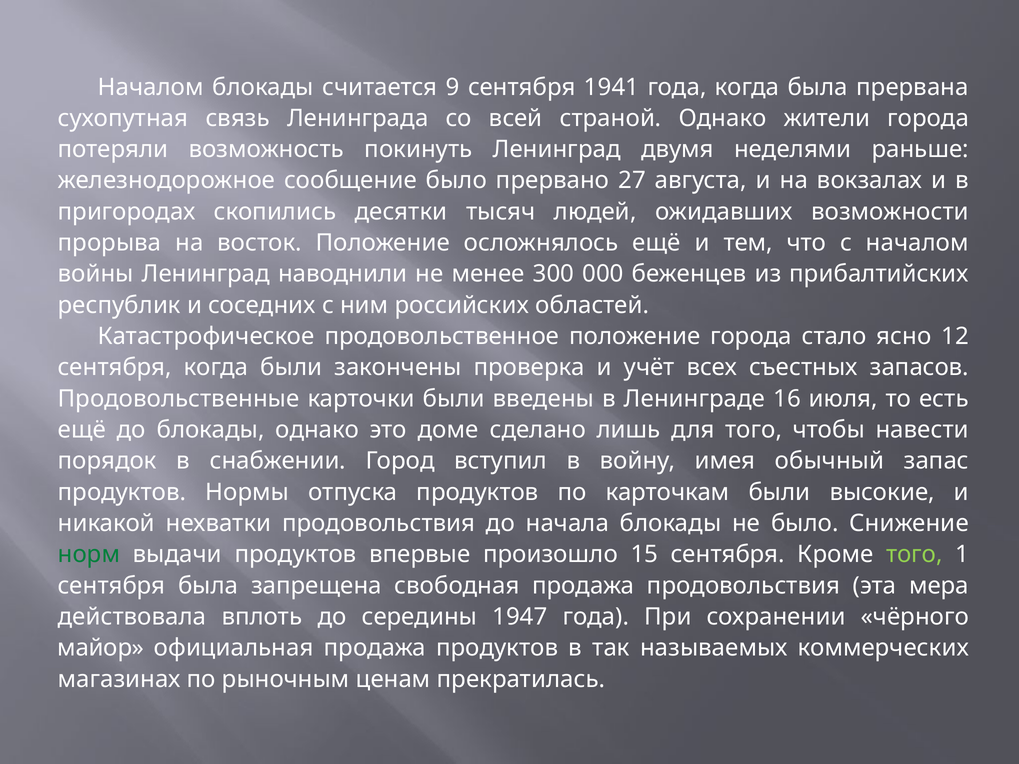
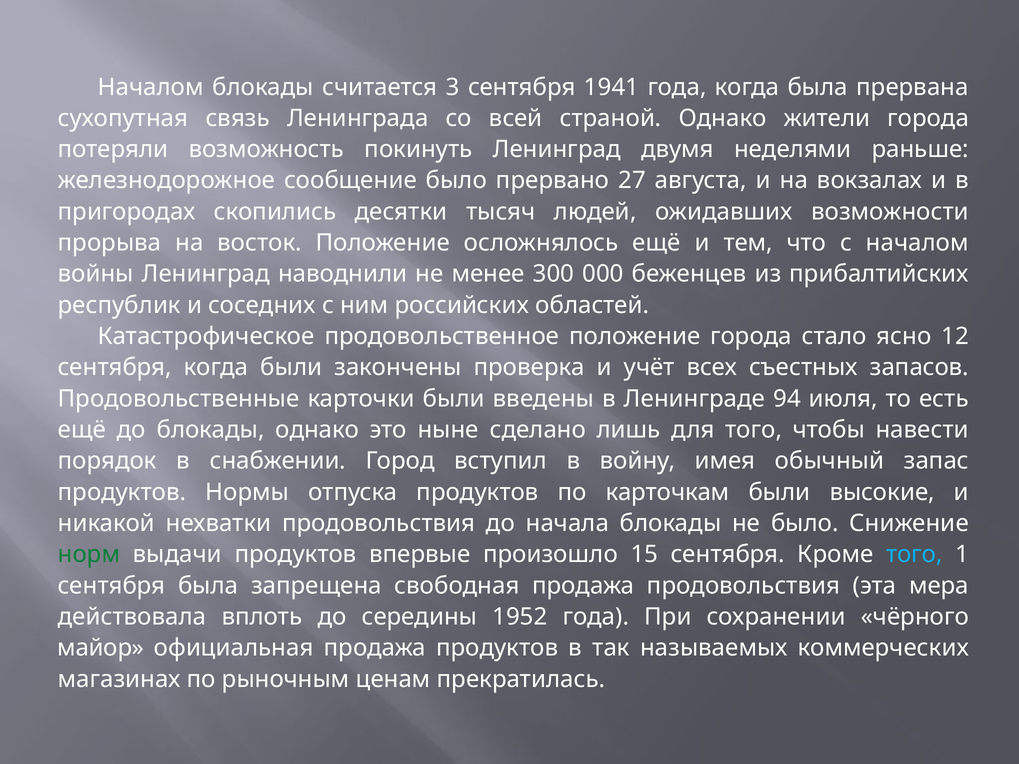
9: 9 -> 3
16: 16 -> 94
доме: доме -> ныне
того at (914, 555) colour: light green -> light blue
1947: 1947 -> 1952
